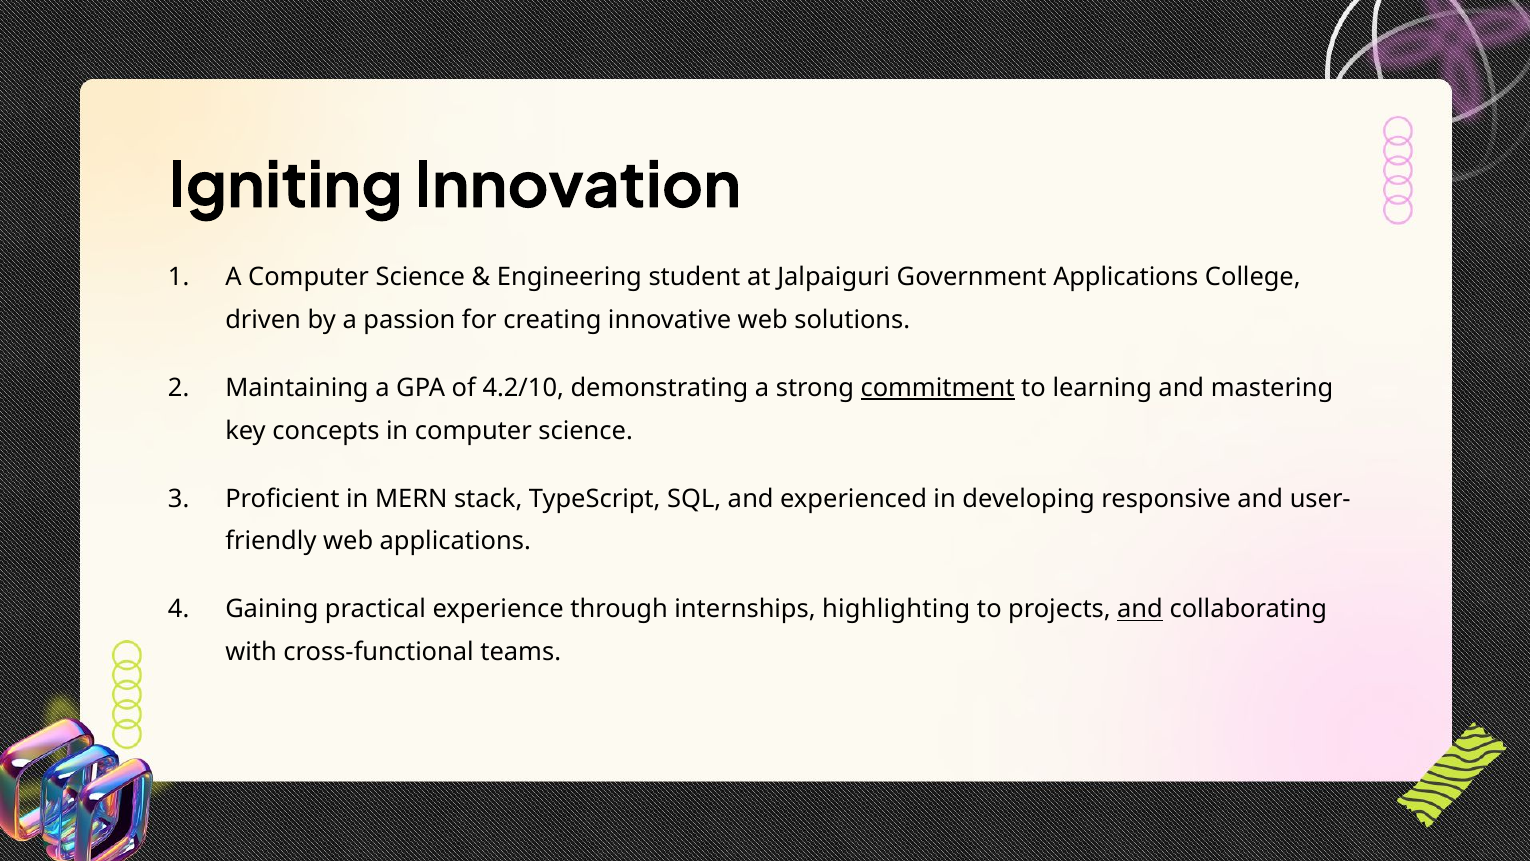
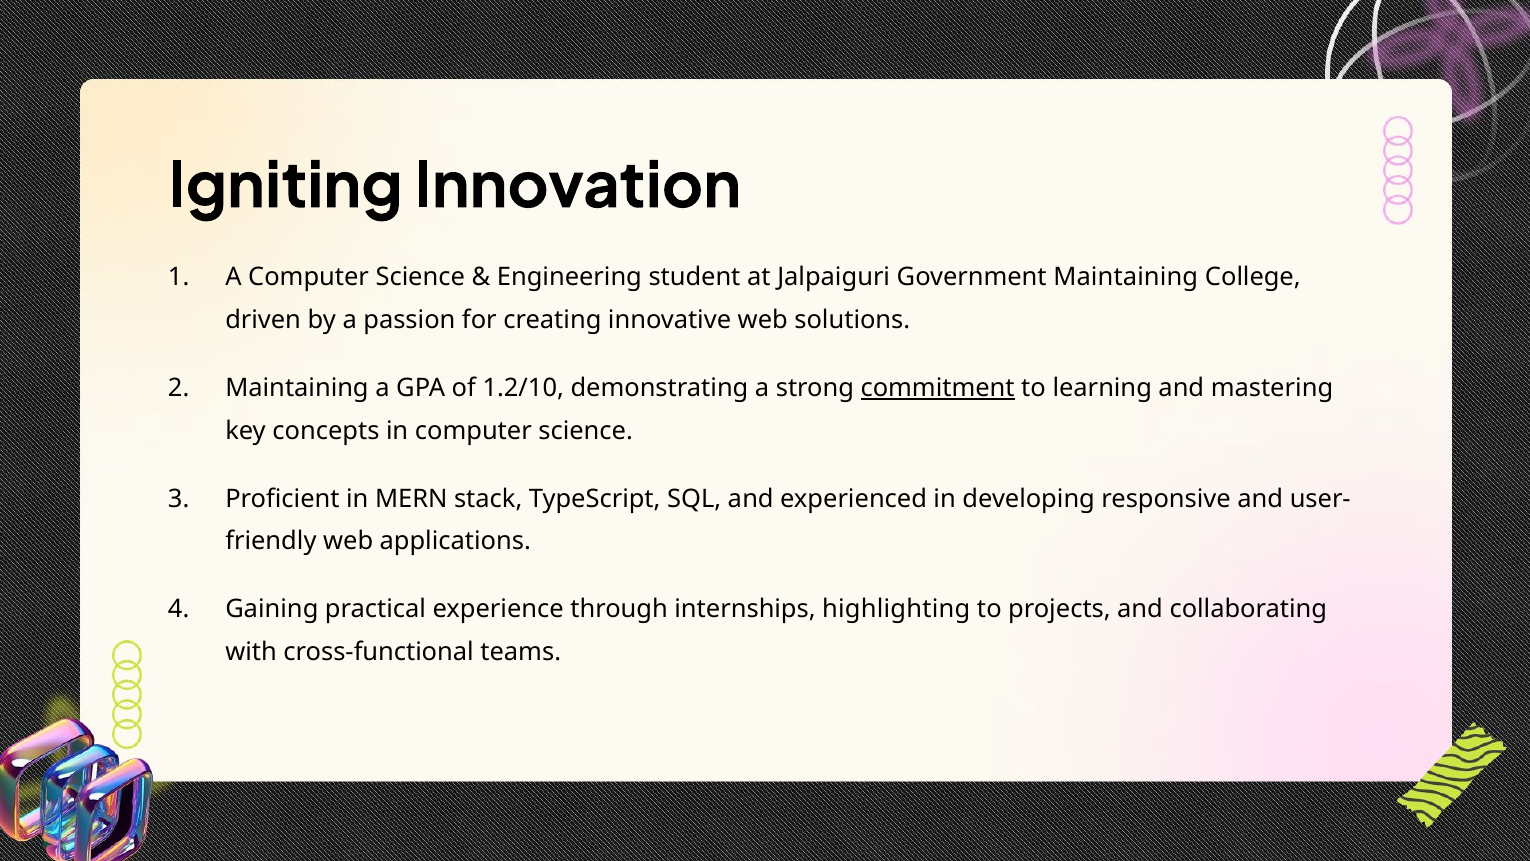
Government Applications: Applications -> Maintaining
4.2/10: 4.2/10 -> 1.2/10
and at (1140, 609) underline: present -> none
